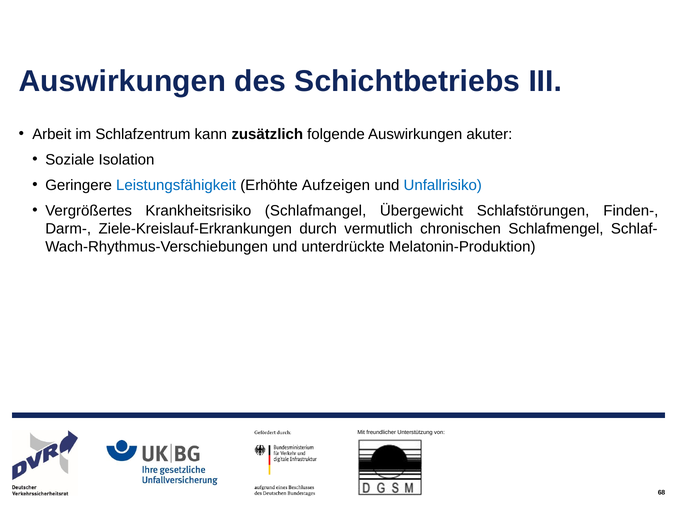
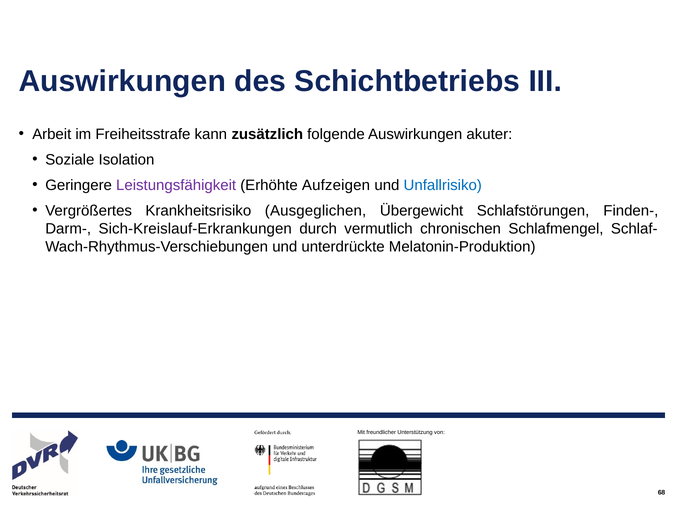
Schlafzentrum: Schlafzentrum -> Freiheitsstrafe
Leistungsfähigkeit colour: blue -> purple
Schlafmangel: Schlafmangel -> Ausgeglichen
Ziele-Kreislauf-Erkrankungen: Ziele-Kreislauf-Erkrankungen -> Sich-Kreislauf-Erkrankungen
